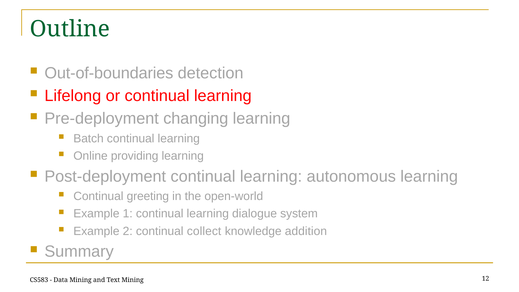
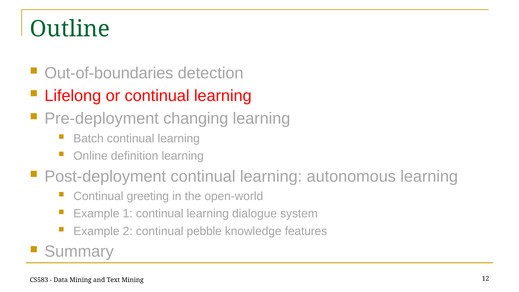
providing: providing -> definition
collect: collect -> pebble
addition: addition -> features
